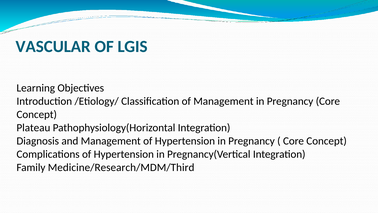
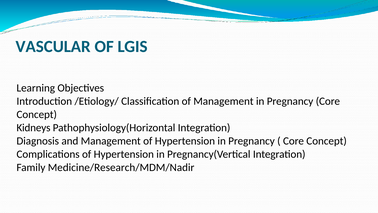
Plateau: Plateau -> Kidneys
Medicine/Research/MDM/Third: Medicine/Research/MDM/Third -> Medicine/Research/MDM/Nadir
